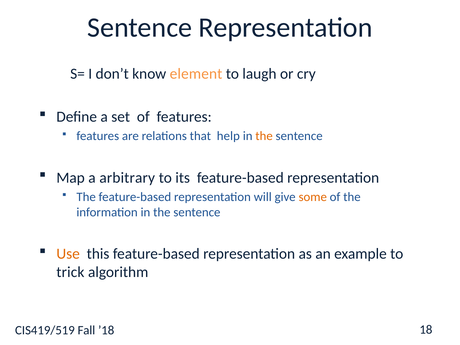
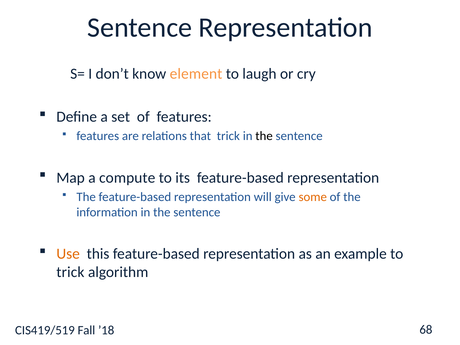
that help: help -> trick
the at (264, 136) colour: orange -> black
arbitrary: arbitrary -> compute
18: 18 -> 68
